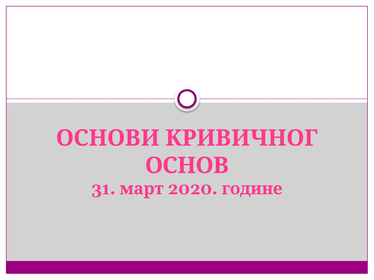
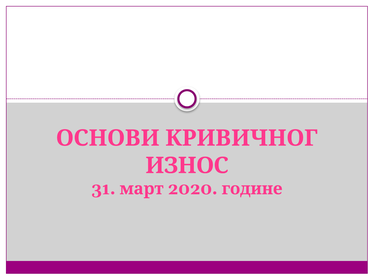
ОСНОВ: ОСНОВ -> ИЗНОС
